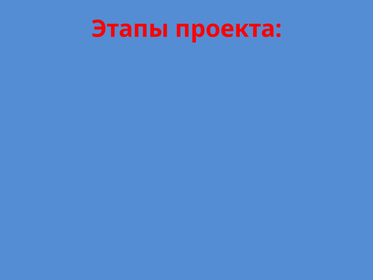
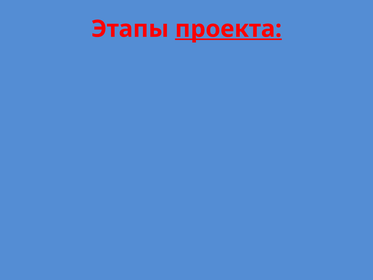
проекта underline: none -> present
